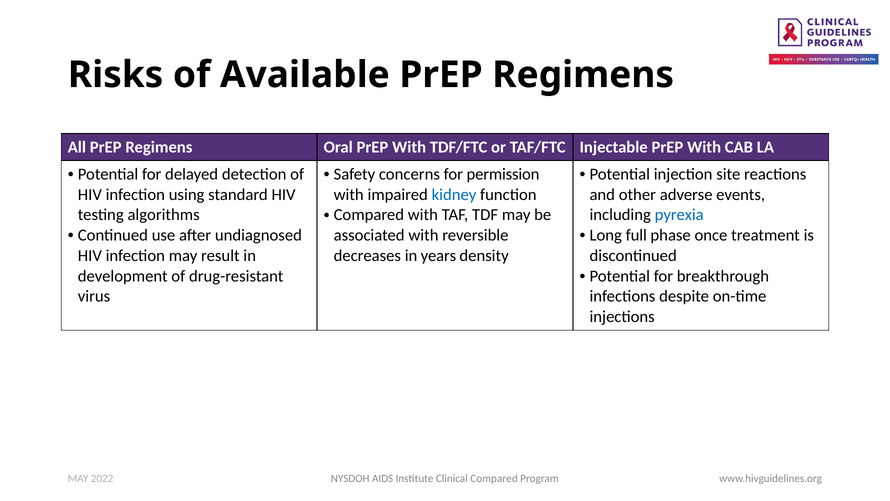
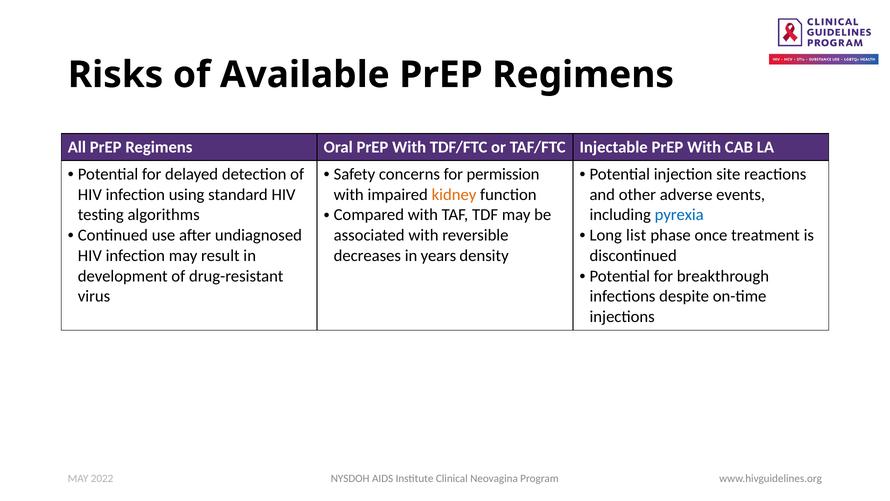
kidney colour: blue -> orange
full: full -> list
Clinical Compared: Compared -> Neovagina
